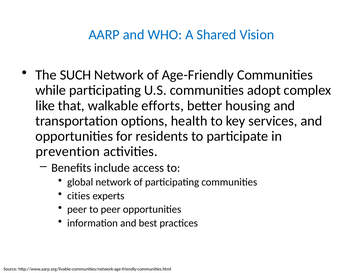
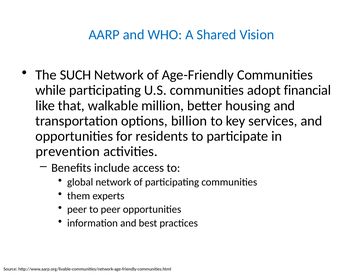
complex: complex -> financial
efforts: efforts -> million
health: health -> billion
cities: cities -> them
